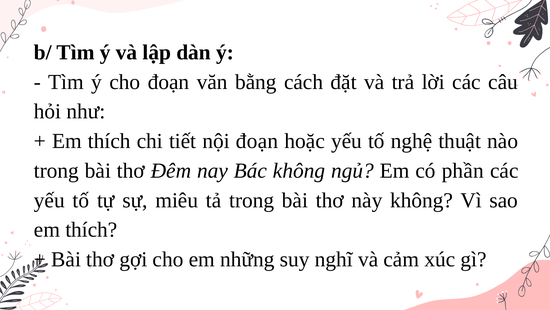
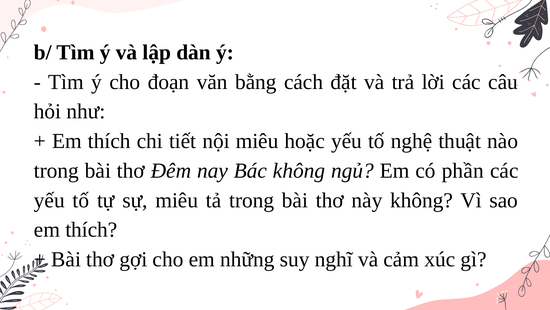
nội đoạn: đoạn -> miêu
